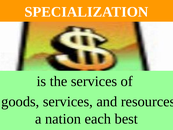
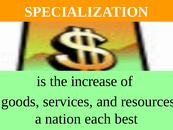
the services: services -> increase
